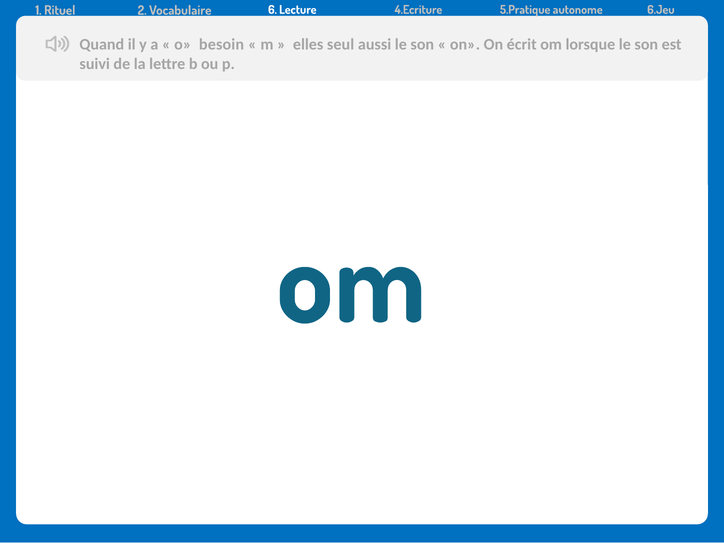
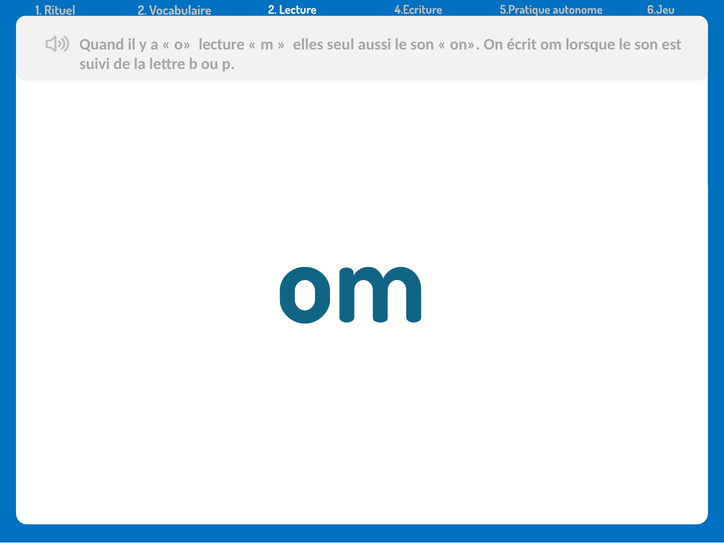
Vocabulaire 6: 6 -> 2
o besoin: besoin -> lecture
